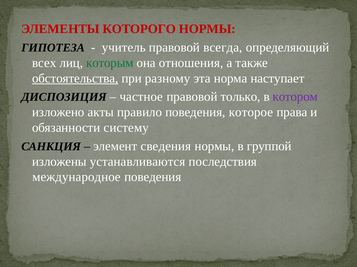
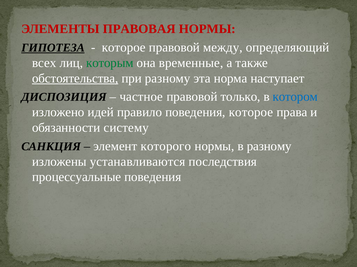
КОТОРОГО: КОТОРОГО -> ПРАВОВАЯ
ГИПОТЕЗА underline: none -> present
учитель at (124, 48): учитель -> которое
всегда: всегда -> между
отношения: отношения -> временные
котором colour: purple -> blue
акты: акты -> идей
сведения: сведения -> которого
в группой: группой -> разному
международное: международное -> процессуальные
